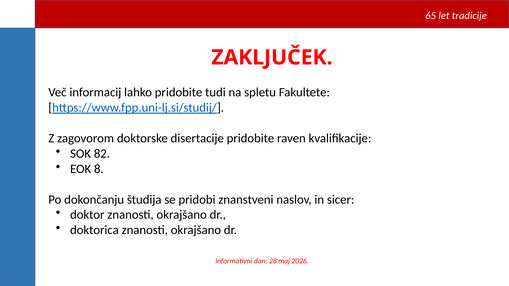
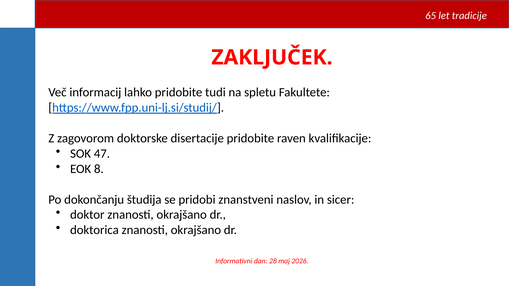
82: 82 -> 47
